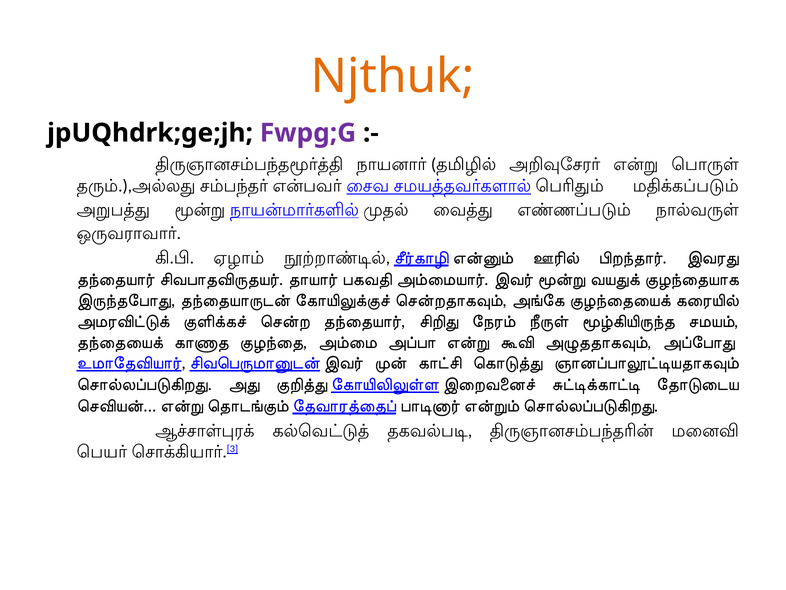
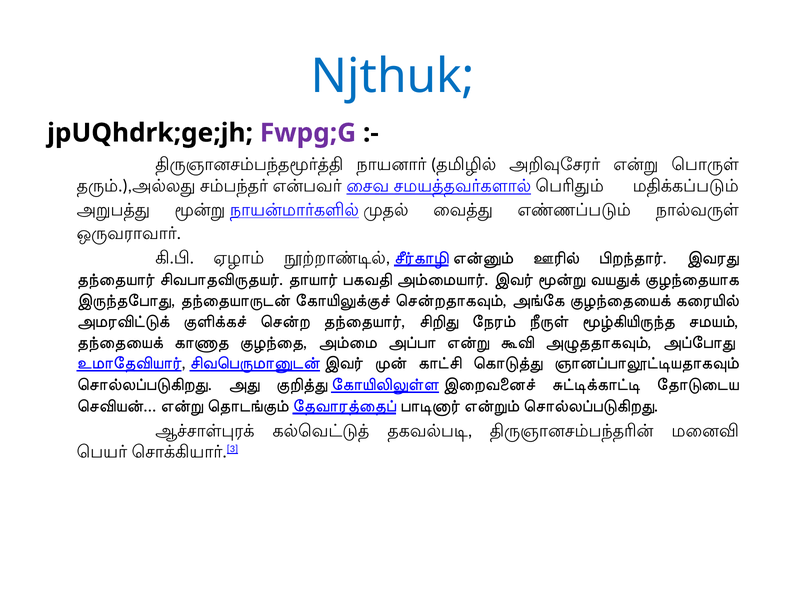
Njthuk colour: orange -> blue
